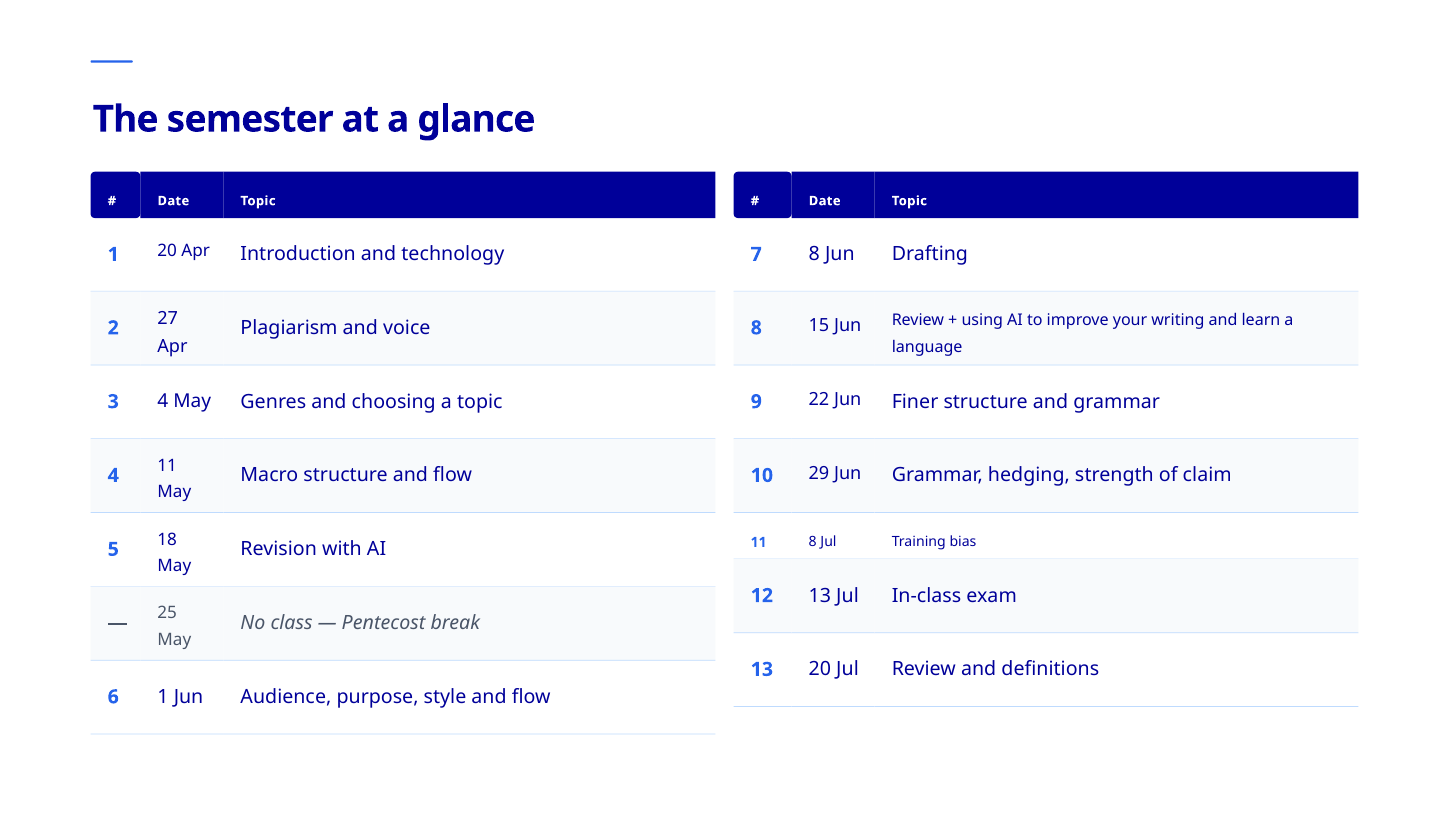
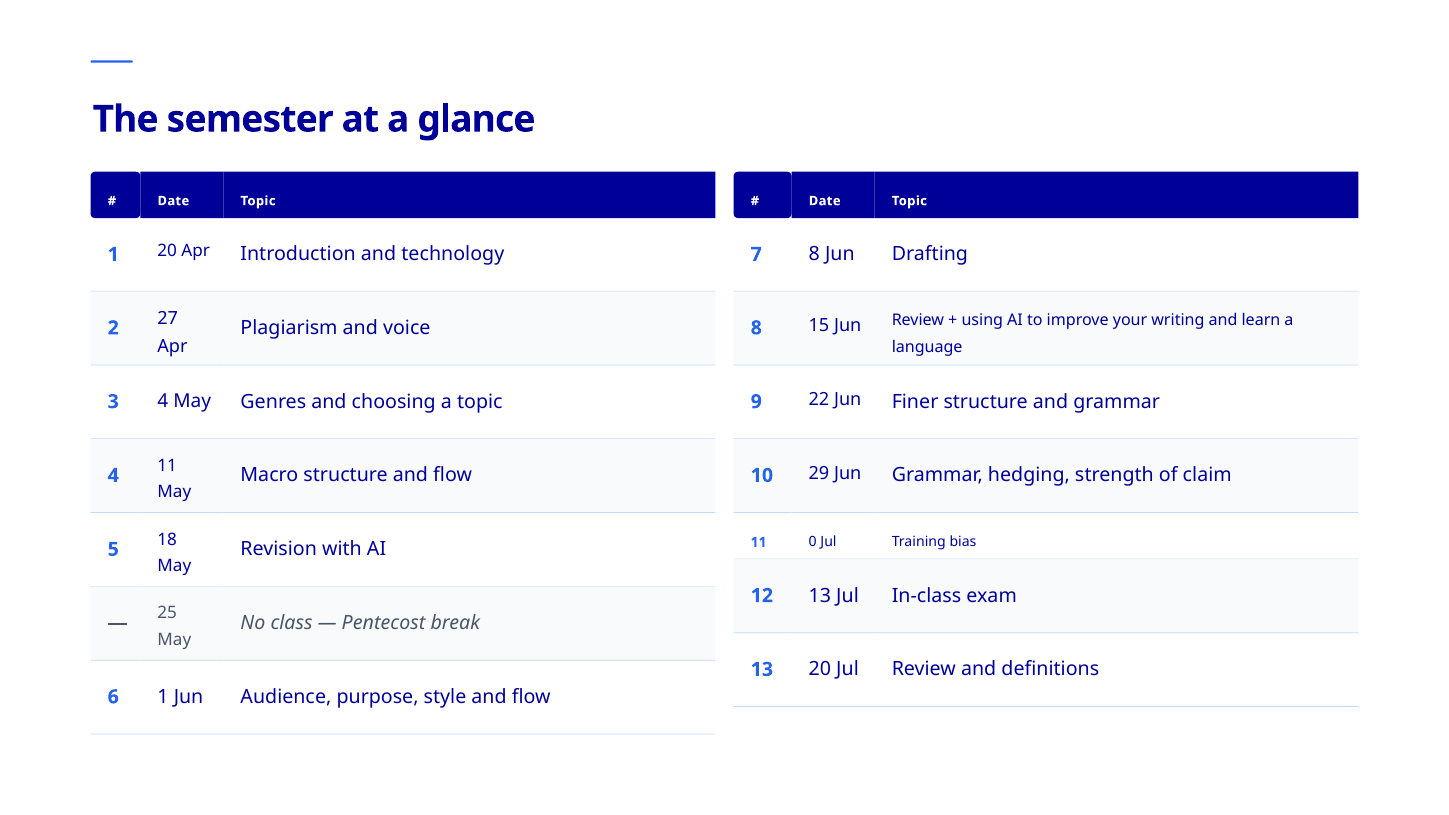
11 8: 8 -> 0
